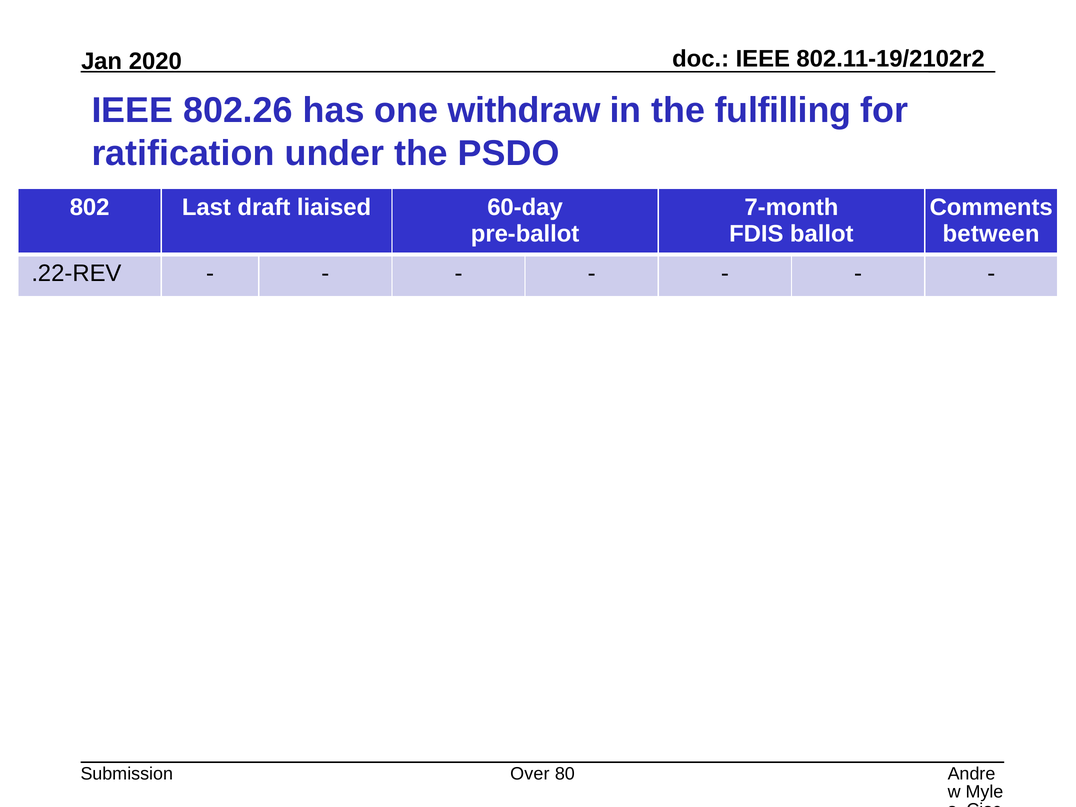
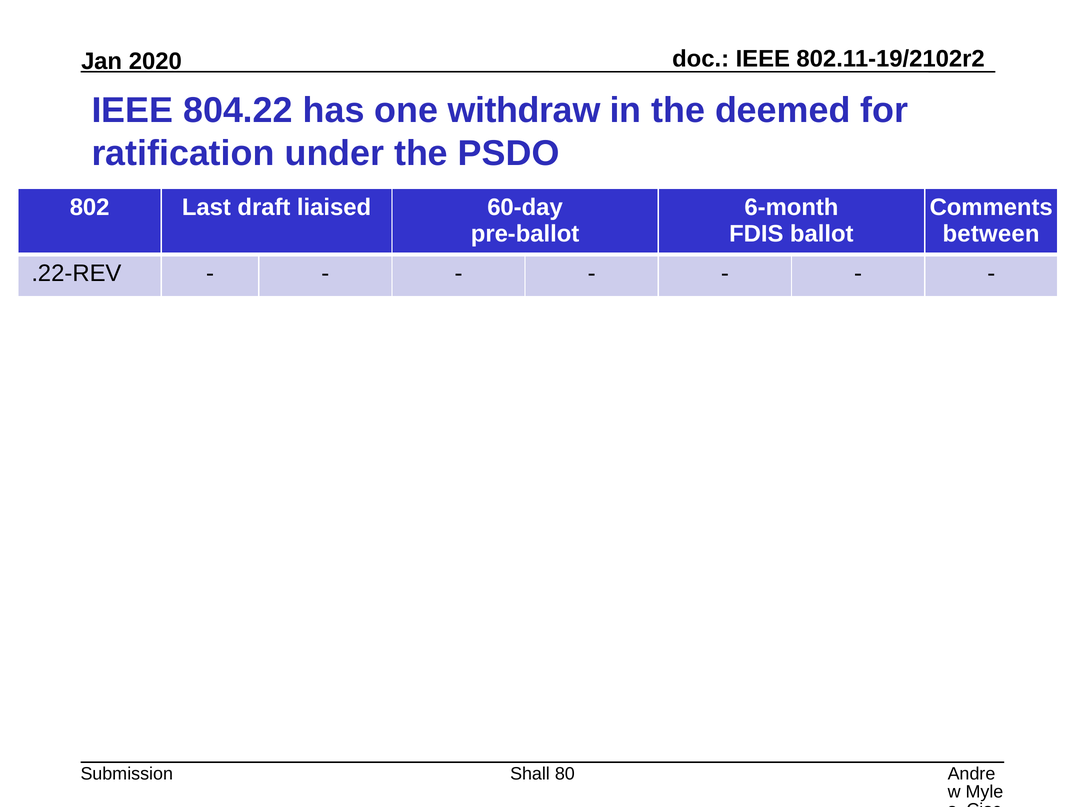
802.26: 802.26 -> 804.22
fulfilling: fulfilling -> deemed
7-month: 7-month -> 6-month
Over: Over -> Shall
